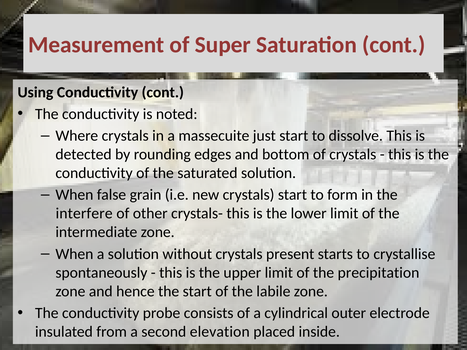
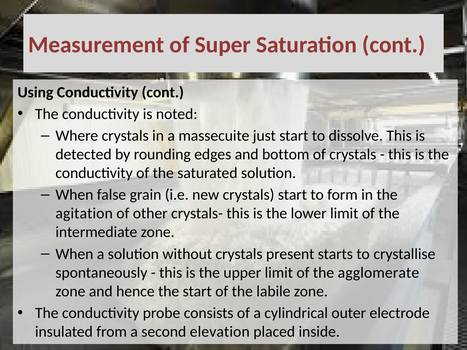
interfere: interfere -> agitation
precipitation: precipitation -> agglomerate
